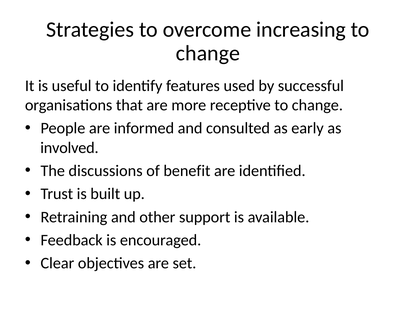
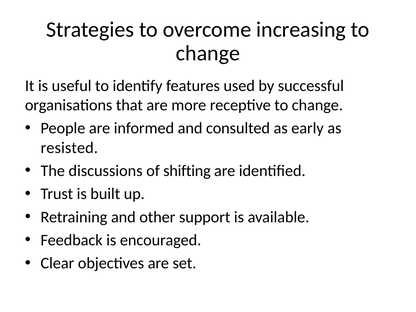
involved: involved -> resisted
benefit: benefit -> shifting
